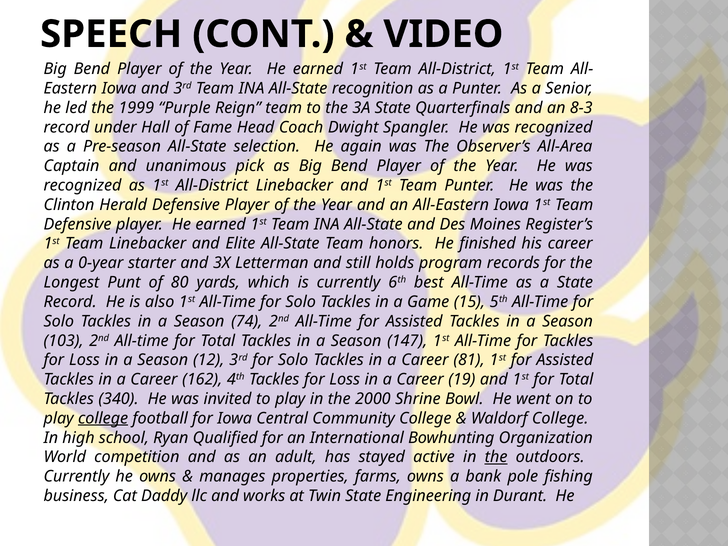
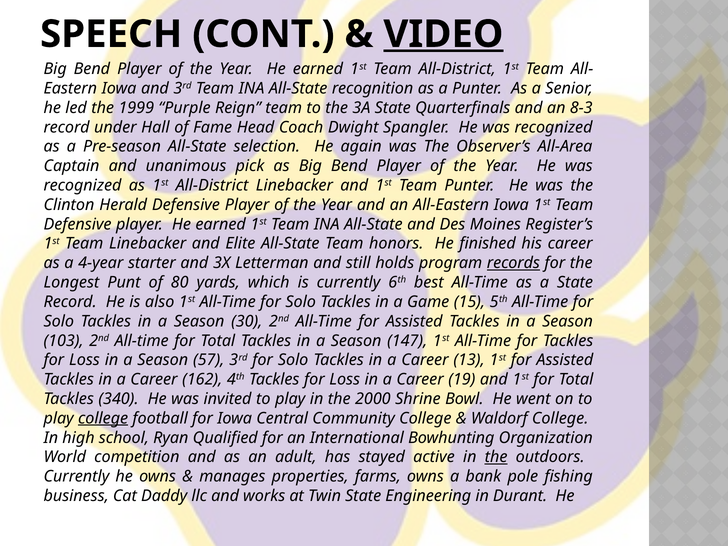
VIDEO underline: none -> present
0-year: 0-year -> 4-year
records underline: none -> present
74: 74 -> 30
12: 12 -> 57
81: 81 -> 13
